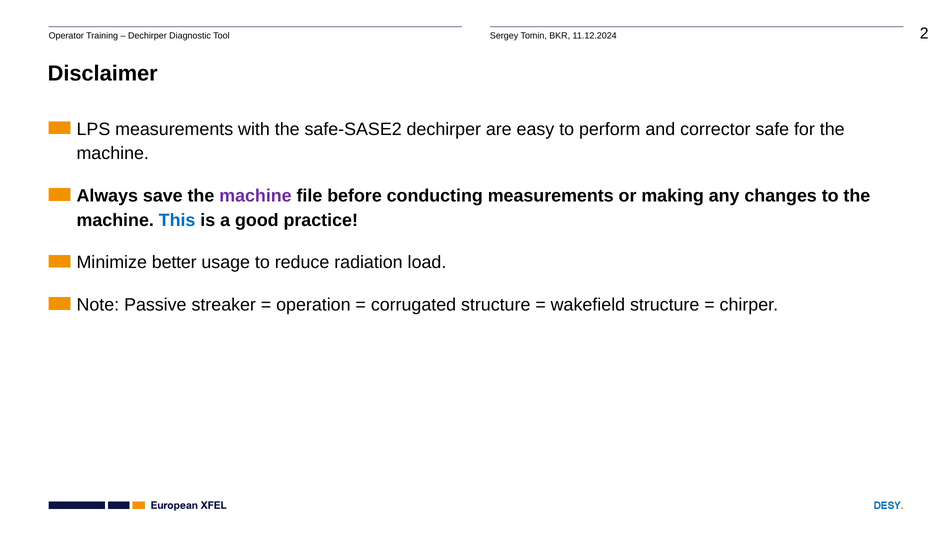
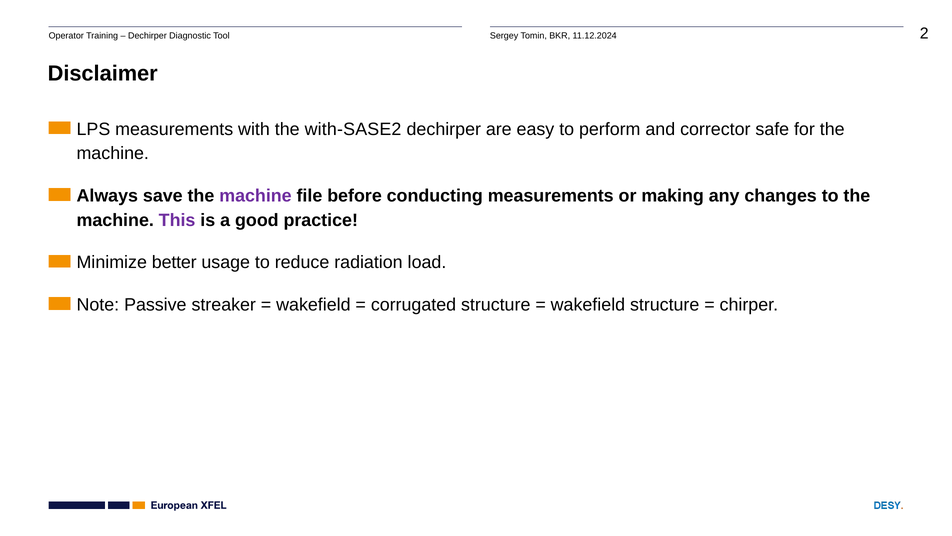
safe-SASE2: safe-SASE2 -> with-SASE2
This colour: blue -> purple
operation at (313, 305): operation -> wakefield
